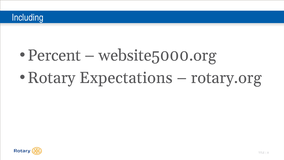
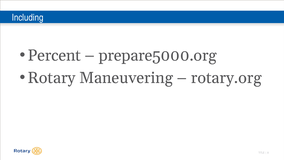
website5000.org: website5000.org -> prepare5000.org
Expectations: Expectations -> Maneuvering
